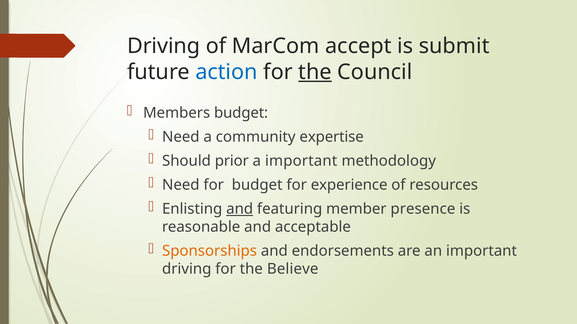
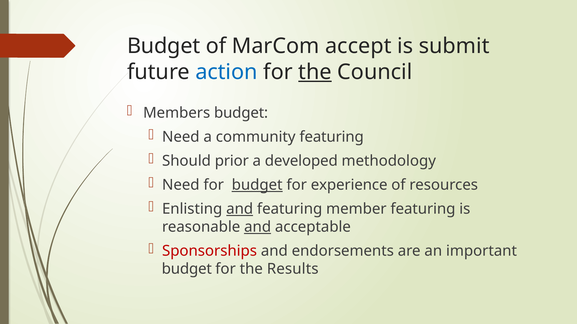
Driving at (164, 46): Driving -> Budget
community expertise: expertise -> featuring
a important: important -> developed
budget at (257, 185) underline: none -> present
member presence: presence -> featuring
and at (258, 227) underline: none -> present
Sponsorships colour: orange -> red
driving at (187, 269): driving -> budget
Believe: Believe -> Results
